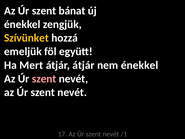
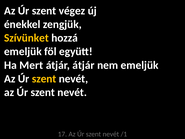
bánat: bánat -> végez
nem énekkel: énekkel -> emeljük
szent at (44, 79) colour: pink -> yellow
